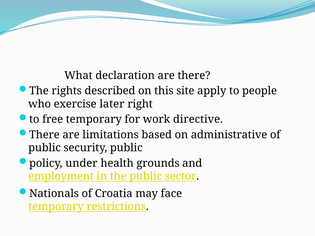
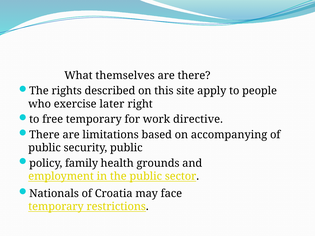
declaration: declaration -> themselves
administrative: administrative -> accompanying
under: under -> family
